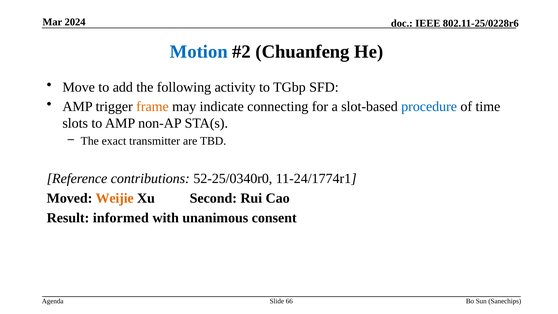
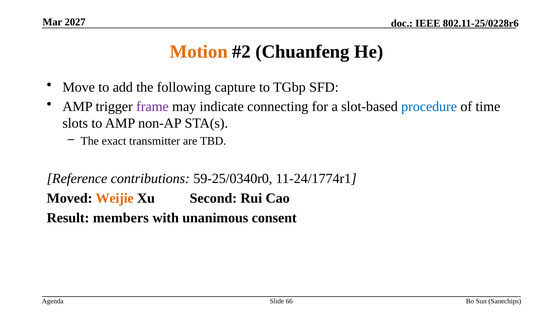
2024: 2024 -> 2027
Motion colour: blue -> orange
activity: activity -> capture
frame colour: orange -> purple
52-25/0340r0: 52-25/0340r0 -> 59-25/0340r0
informed: informed -> members
